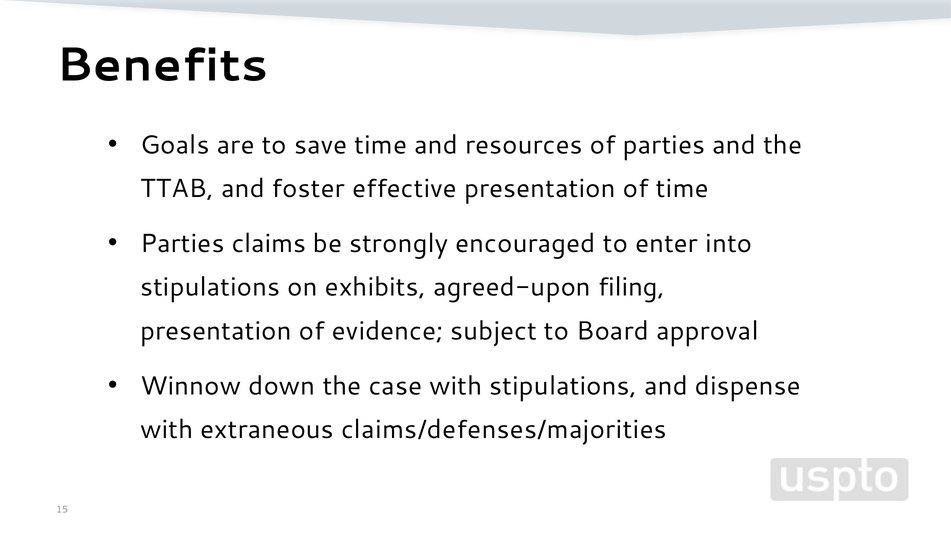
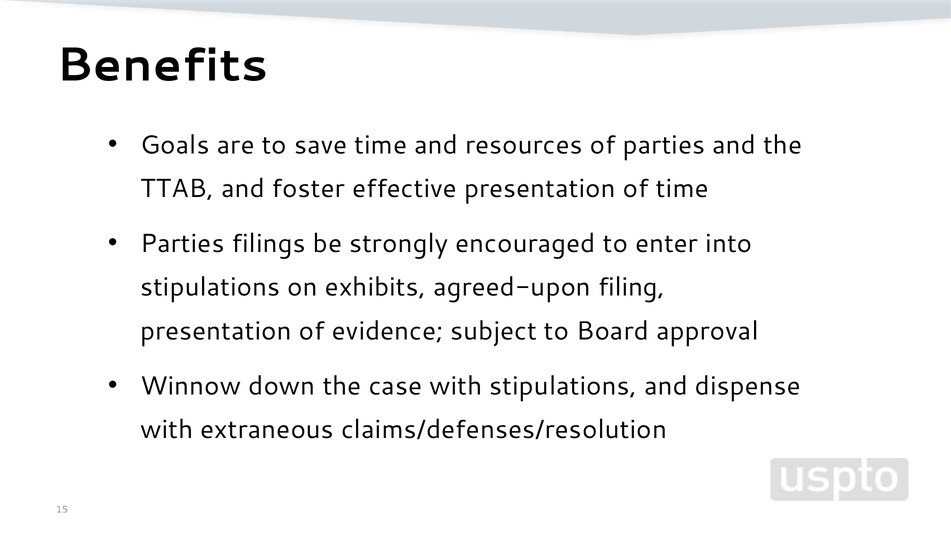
claims: claims -> filings
claims/defenses/majorities: claims/defenses/majorities -> claims/defenses/resolution
